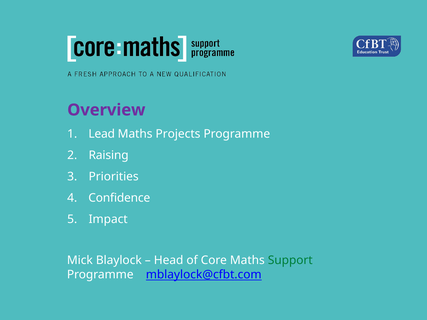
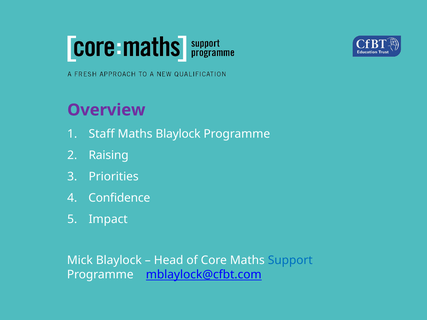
Lead: Lead -> Staff
Maths Projects: Projects -> Blaylock
Support colour: green -> blue
